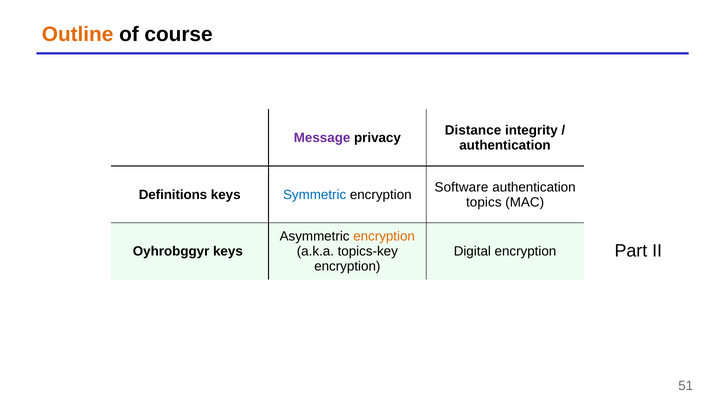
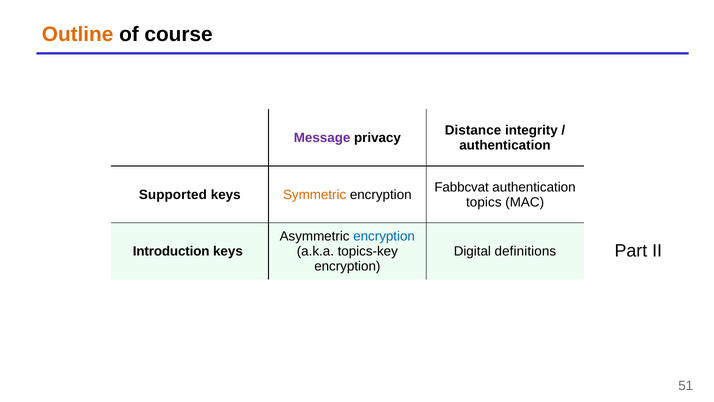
Software: Software -> Fabbcvat
Definitions: Definitions -> Supported
Symmetric colour: blue -> orange
encryption at (384, 236) colour: orange -> blue
Oyhrobggyr: Oyhrobggyr -> Introduction
Digital encryption: encryption -> definitions
